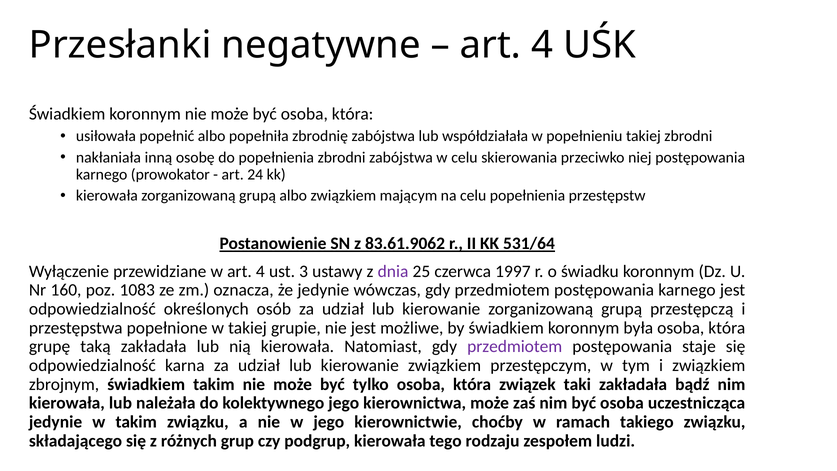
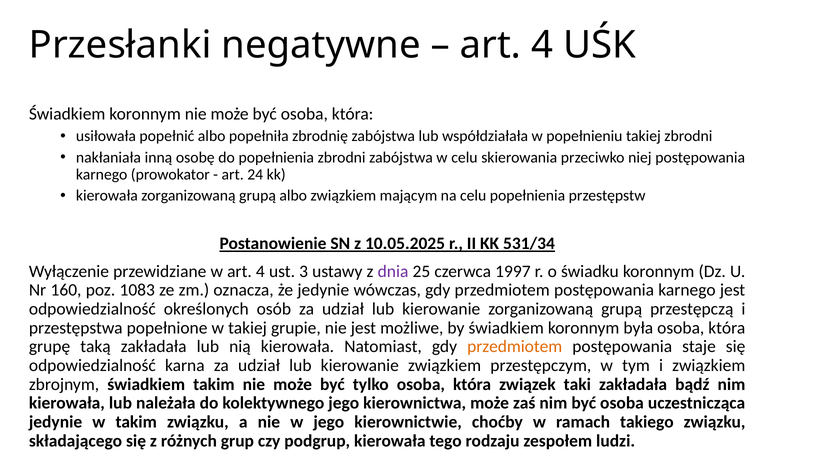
83.61.9062: 83.61.9062 -> 10.05.2025
531/64: 531/64 -> 531/34
przedmiotem at (515, 346) colour: purple -> orange
